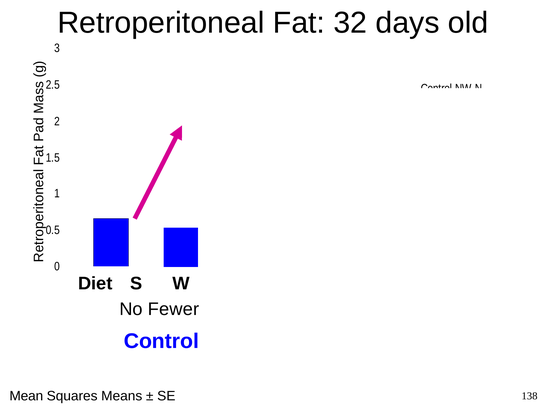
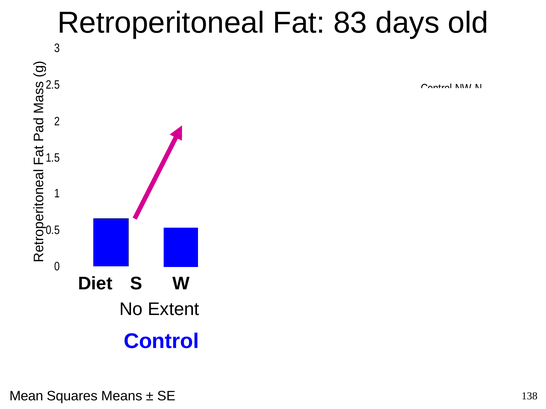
32: 32 -> 83
Fewer: Fewer -> Extent
